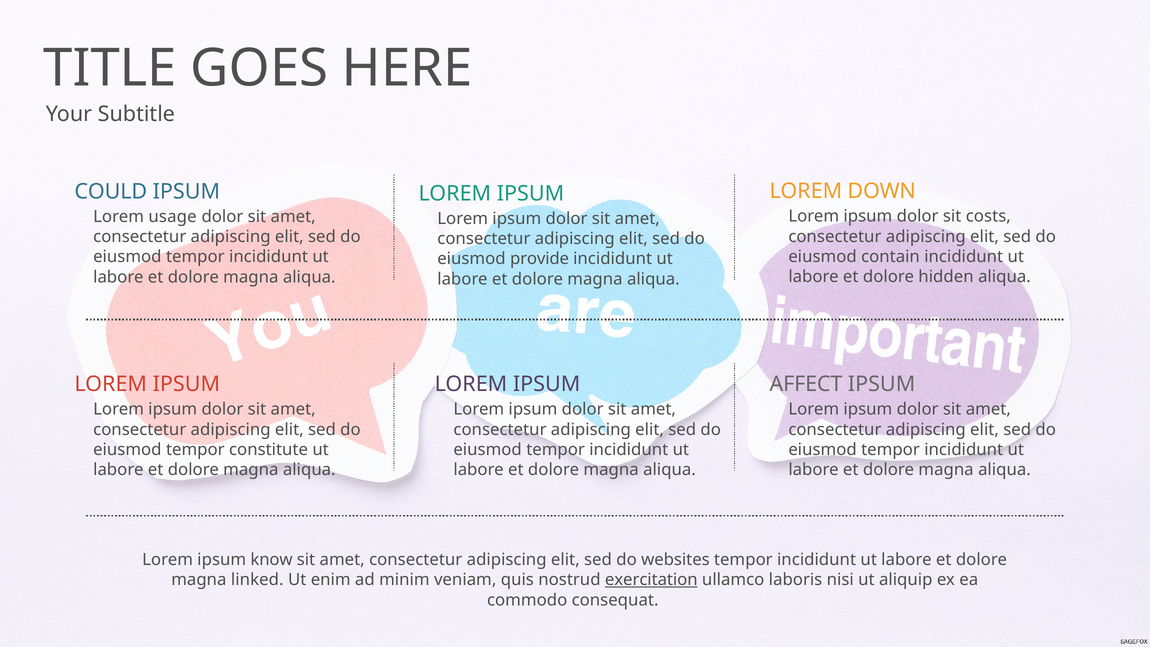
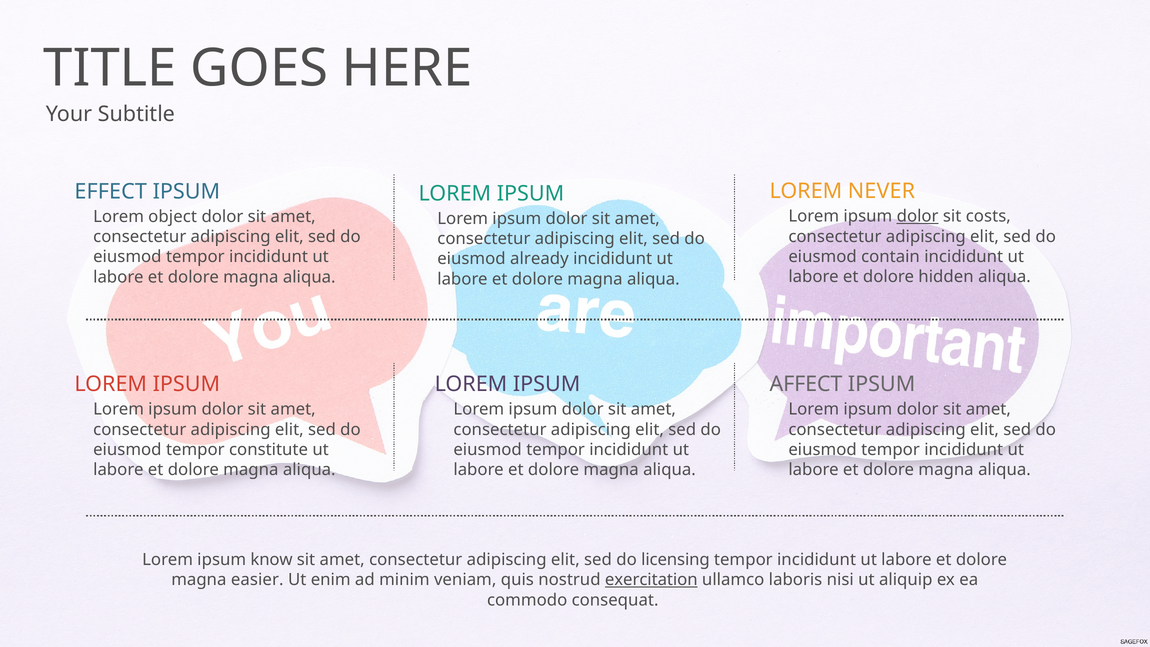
DOWN: DOWN -> NEVER
COULD: COULD -> EFFECT
dolor at (918, 216) underline: none -> present
usage: usage -> object
provide: provide -> already
websites: websites -> licensing
linked: linked -> easier
